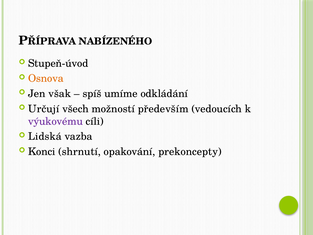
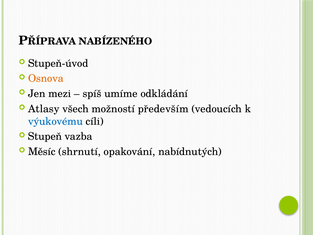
však: však -> mezi
Určují: Určují -> Atlasy
výukovému colour: purple -> blue
Lidská: Lidská -> Stupeň
Konci: Konci -> Měsíc
prekoncepty: prekoncepty -> nabídnutých
